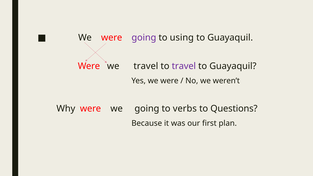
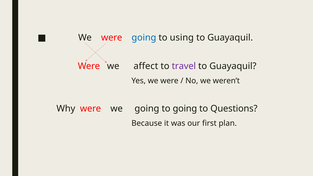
going at (144, 38) colour: purple -> blue
we travel: travel -> affect
to verbs: verbs -> going
